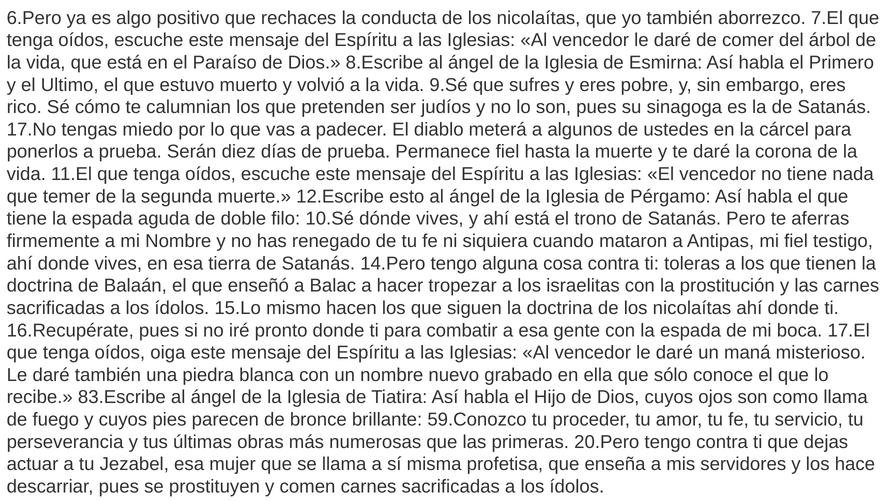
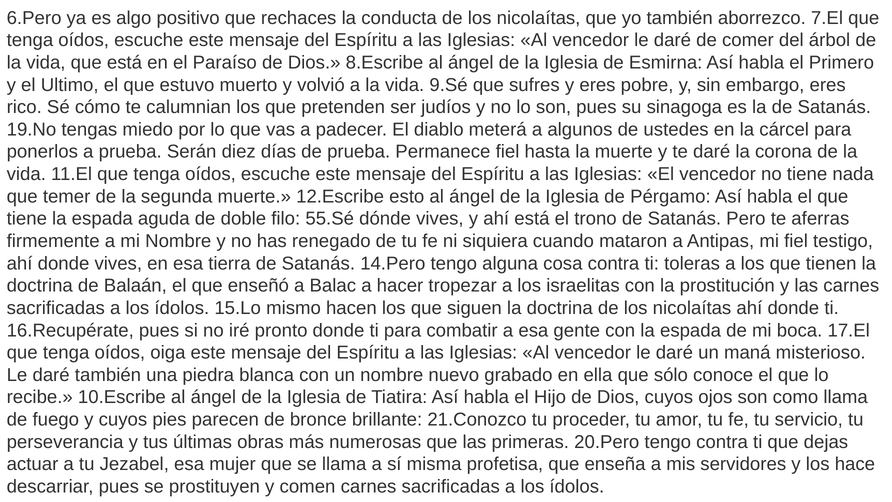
17.No: 17.No -> 19.No
10.Sé: 10.Sé -> 55.Sé
83.Escribe: 83.Escribe -> 10.Escribe
59.Conozco: 59.Conozco -> 21.Conozco
